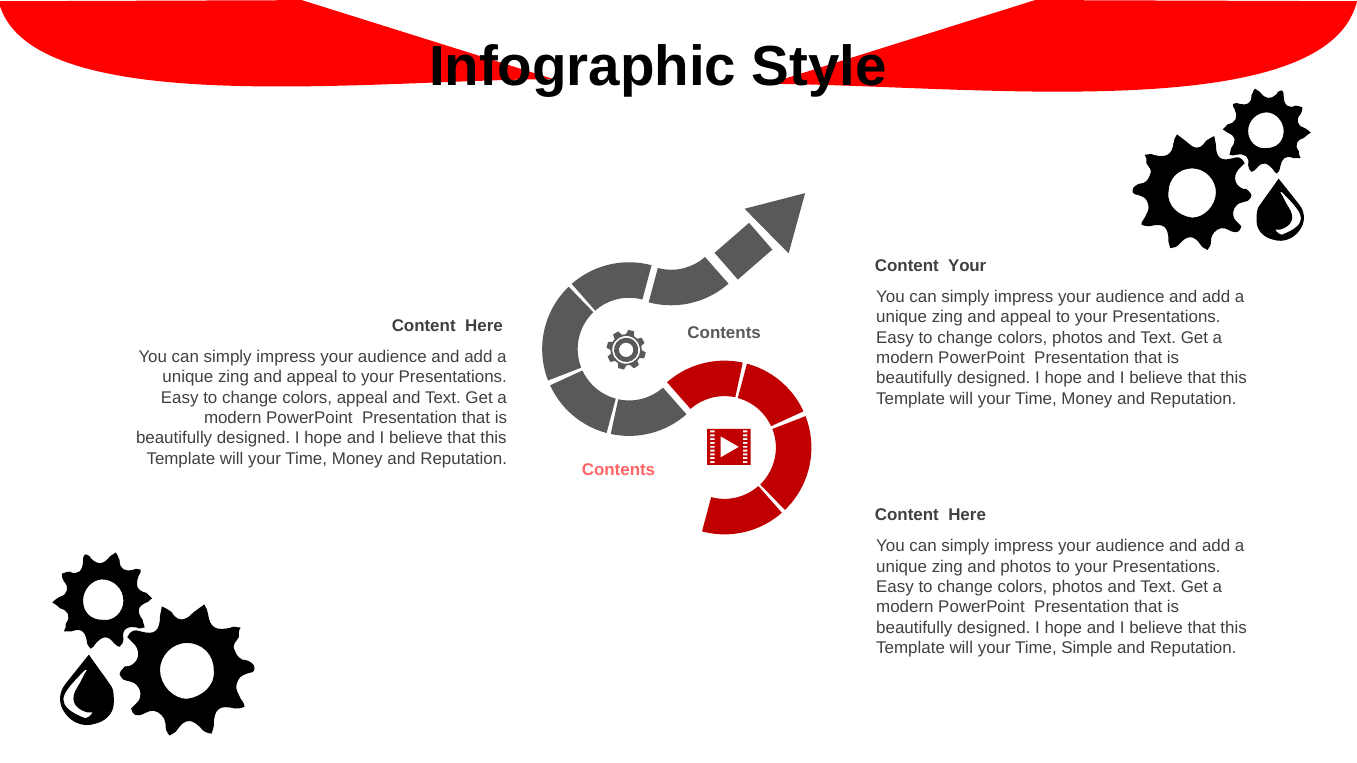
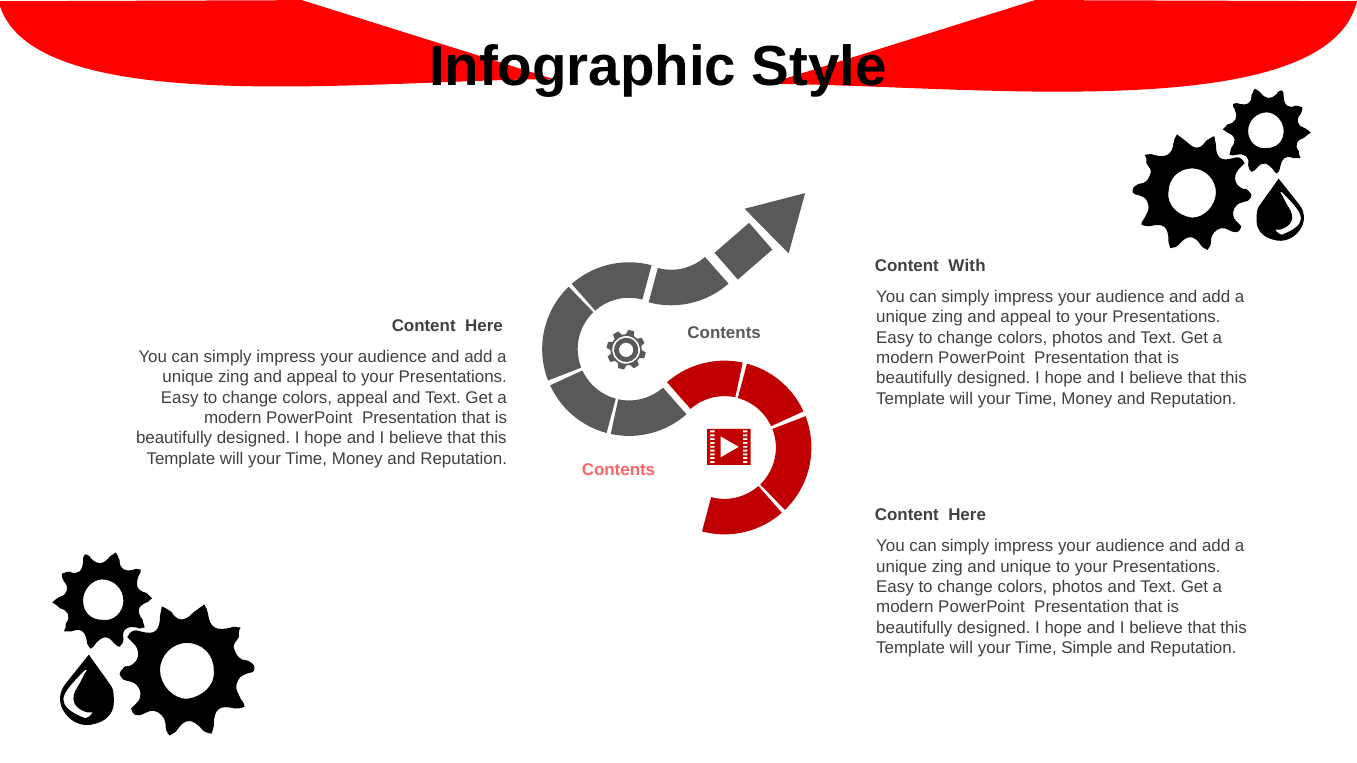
Content Your: Your -> With
and photos: photos -> unique
